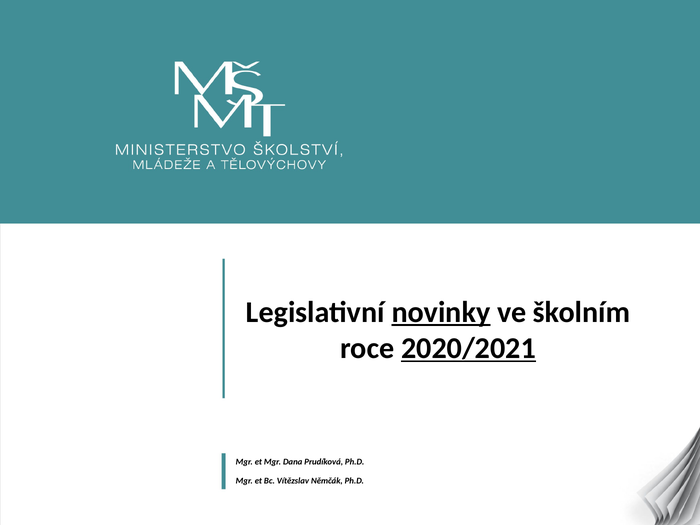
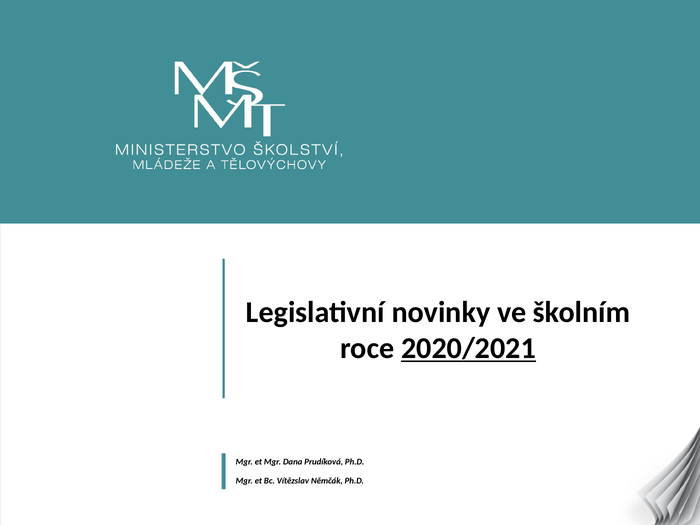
novinky underline: present -> none
